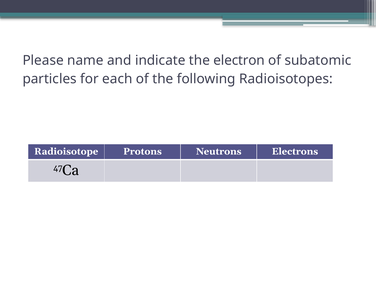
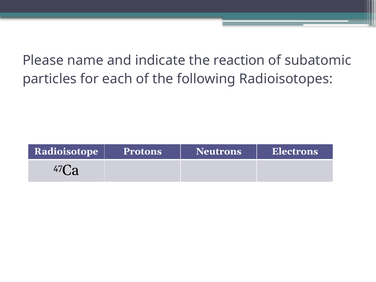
electron: electron -> reaction
